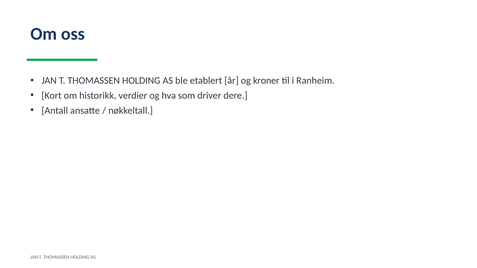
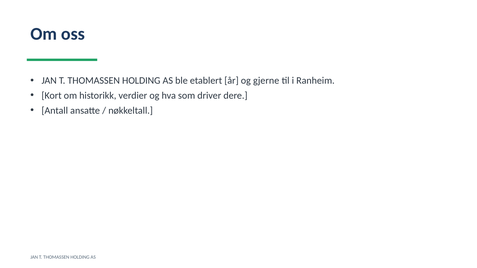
kroner: kroner -> gjerne
